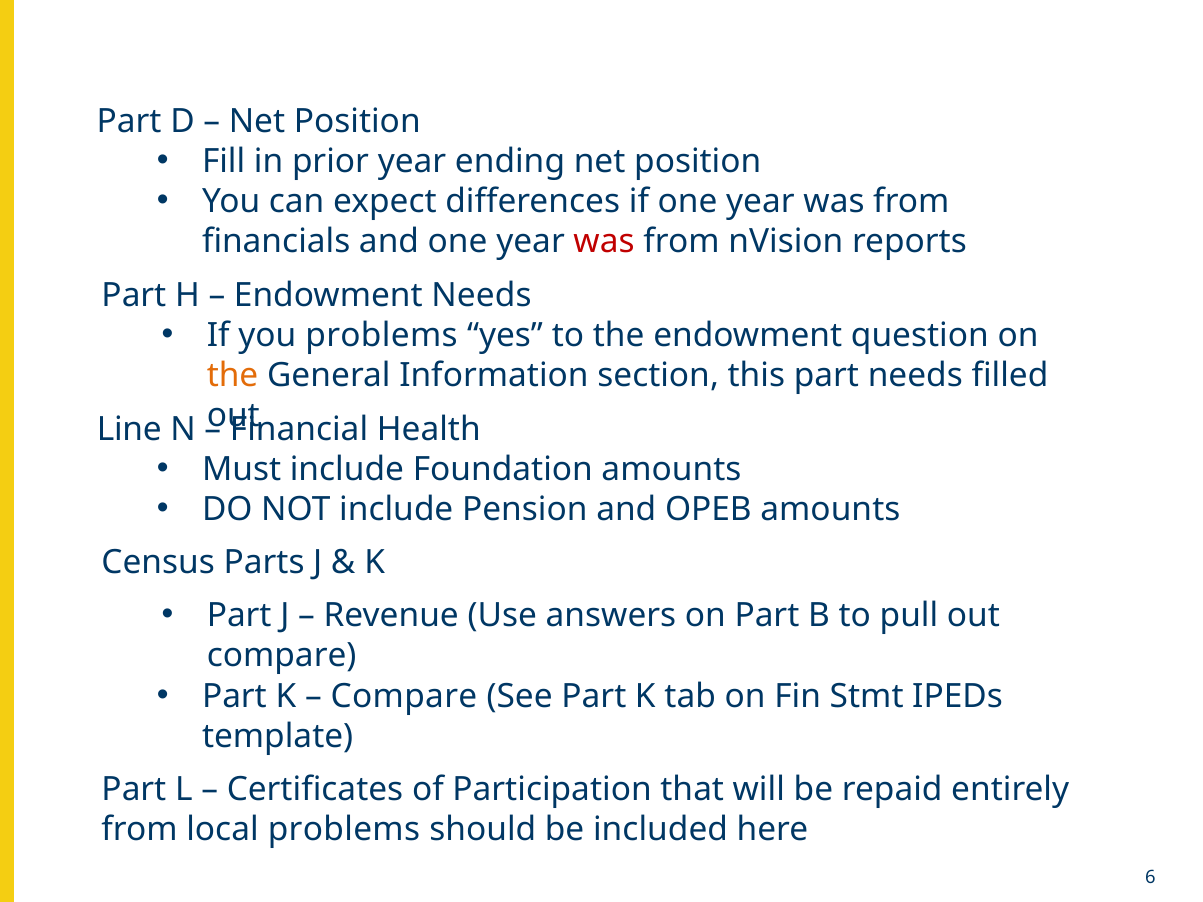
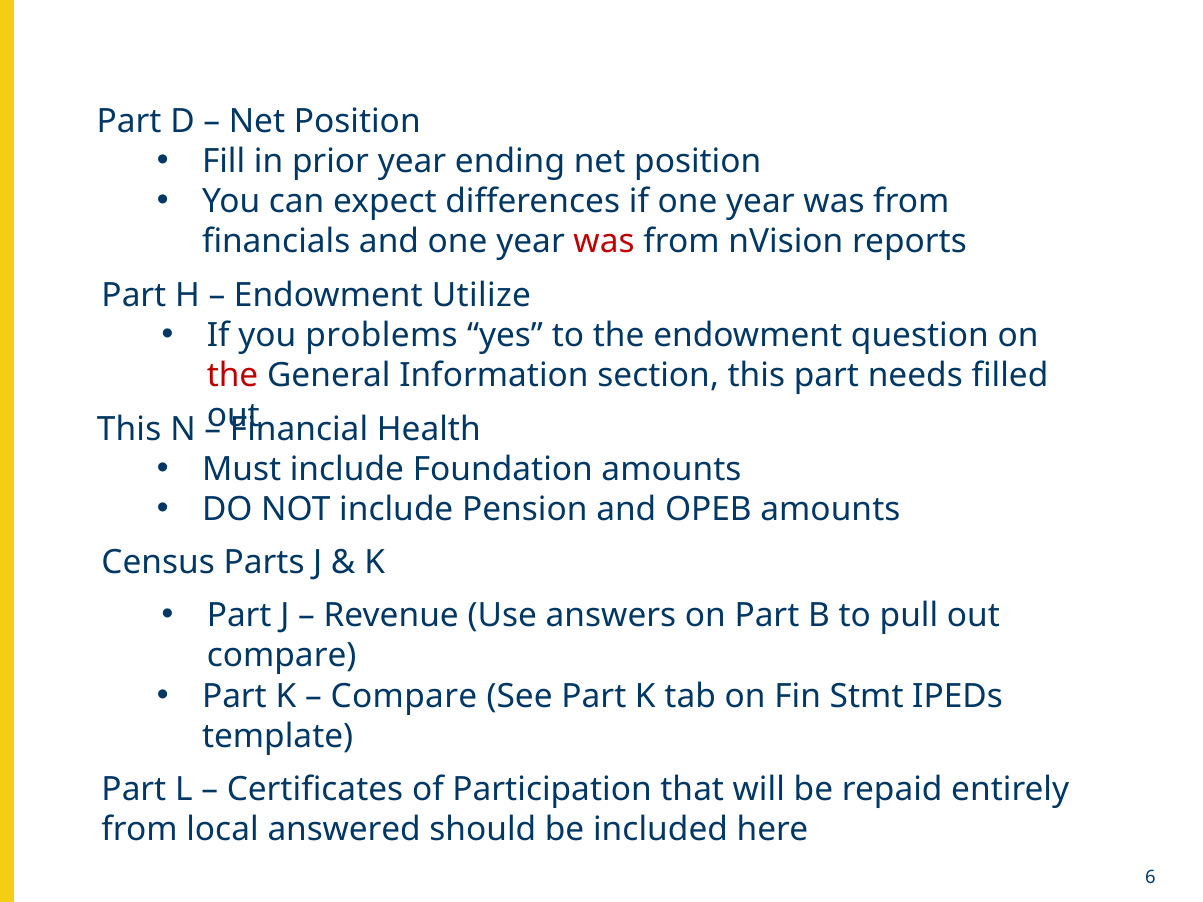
Endowment Needs: Needs -> Utilize
the at (233, 376) colour: orange -> red
Line at (129, 429): Line -> This
local problems: problems -> answered
